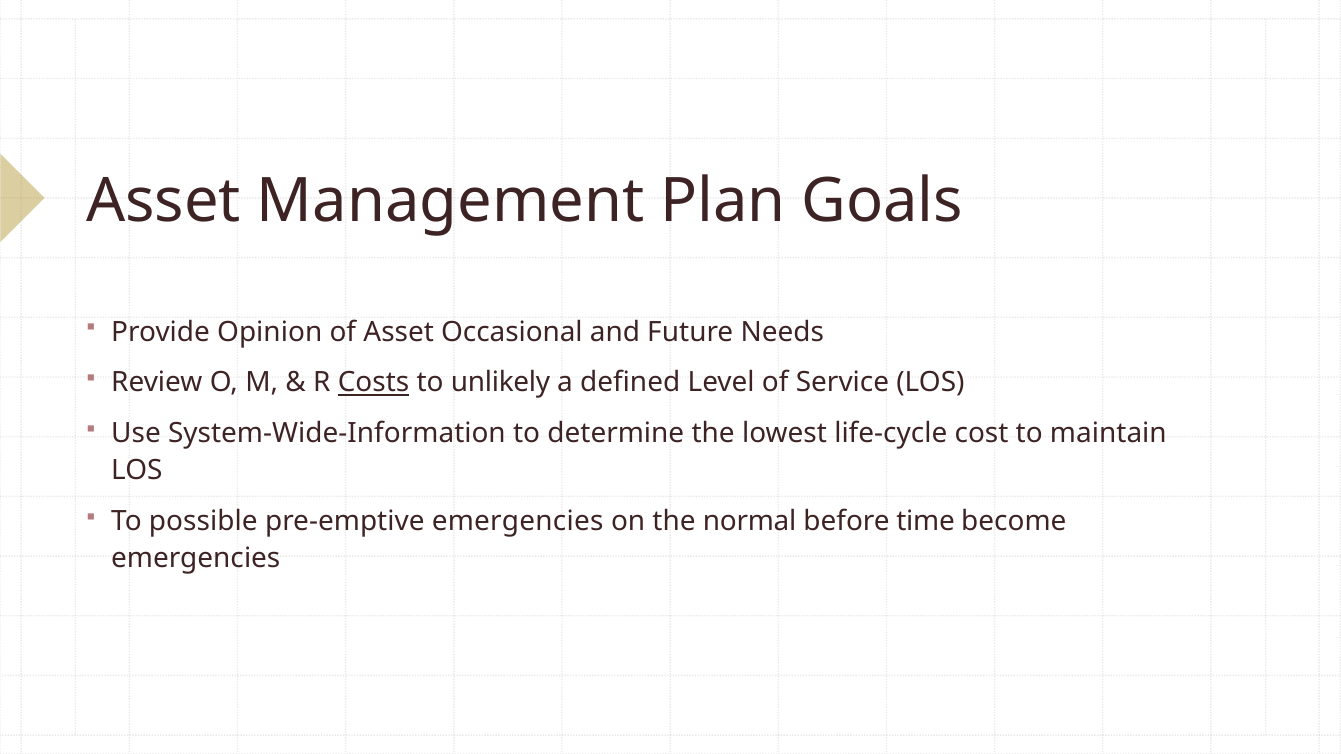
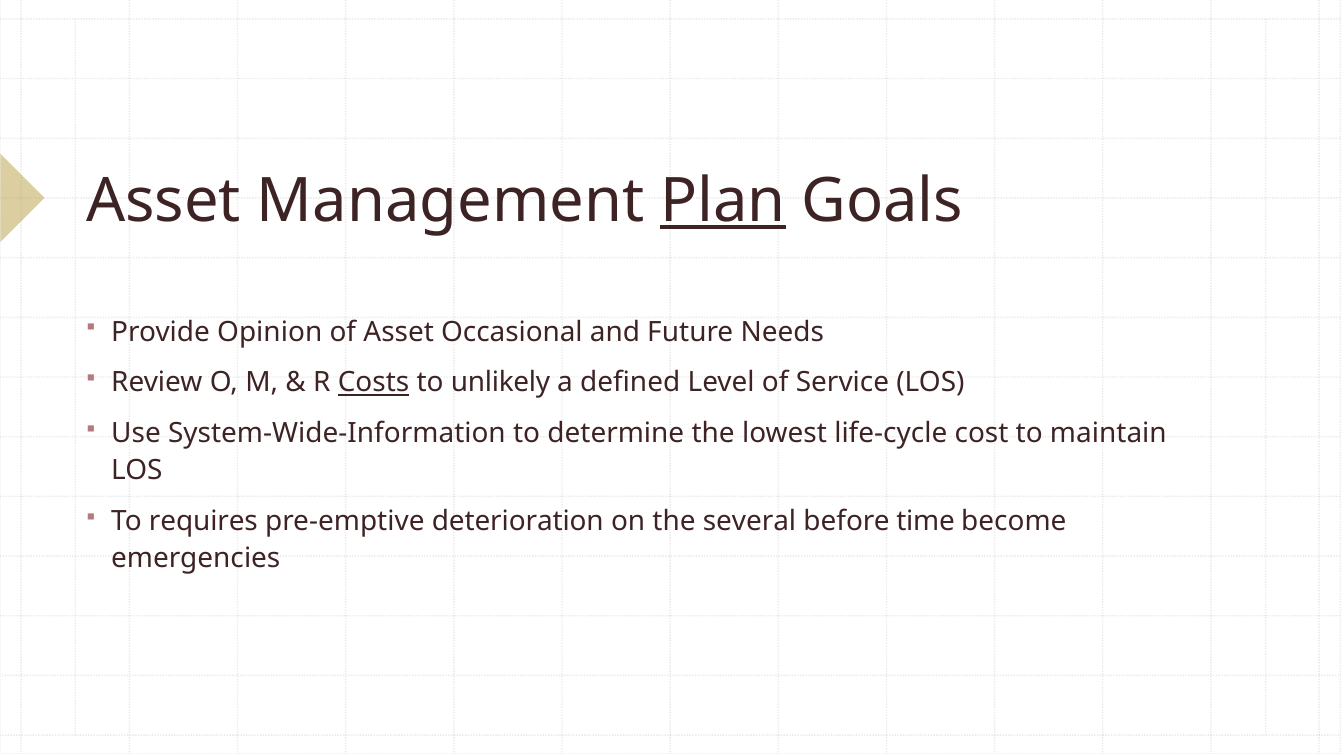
Plan underline: none -> present
possible: possible -> requires
pre-emptive emergencies: emergencies -> deterioration
normal: normal -> several
